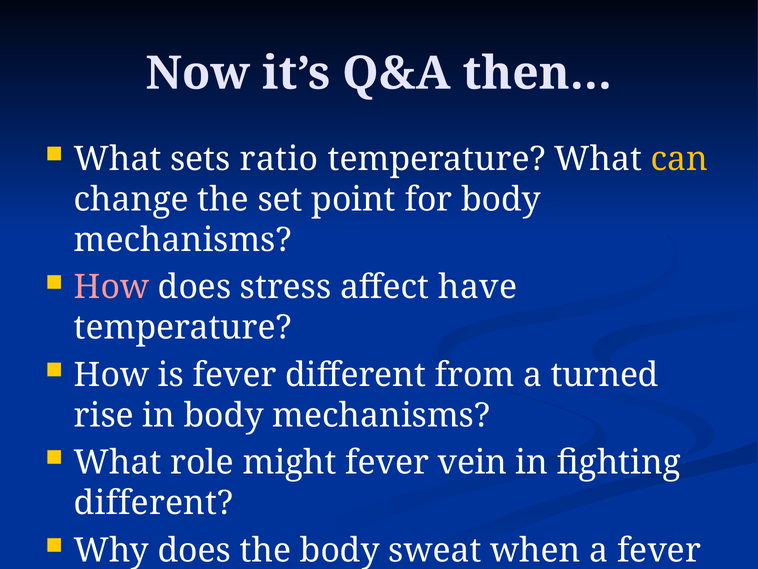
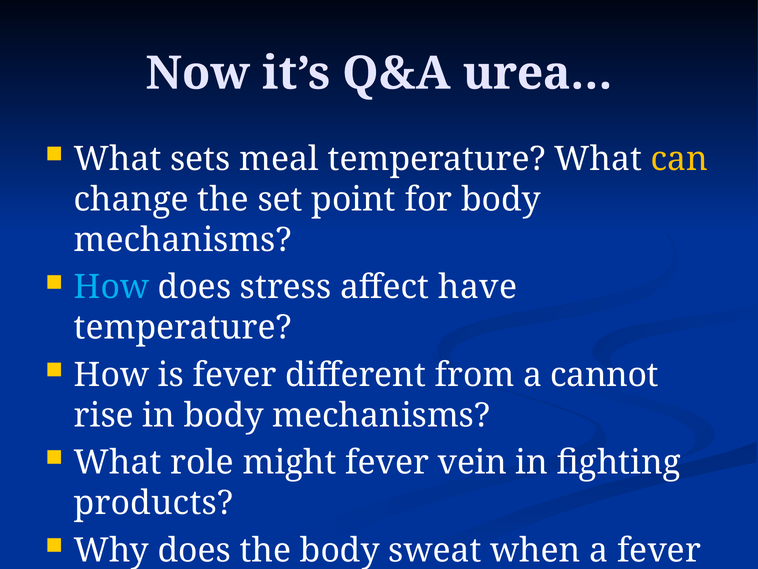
then…: then… -> urea…
ratio: ratio -> meal
How at (111, 287) colour: pink -> light blue
turned: turned -> cannot
different at (154, 503): different -> products
